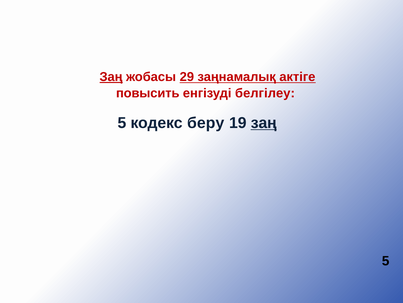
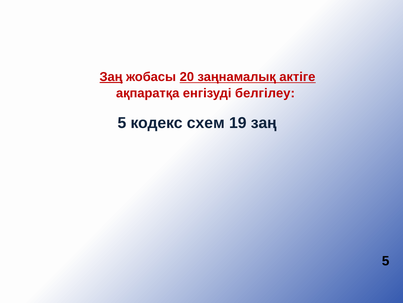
29: 29 -> 20
повысить: повысить -> ақпаратқа
беру: беру -> схем
заң at (264, 123) underline: present -> none
